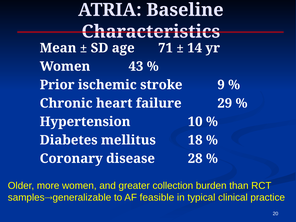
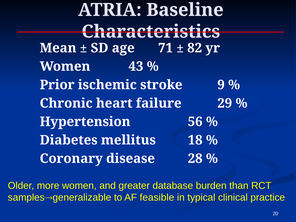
14: 14 -> 82
10: 10 -> 56
collection: collection -> database
